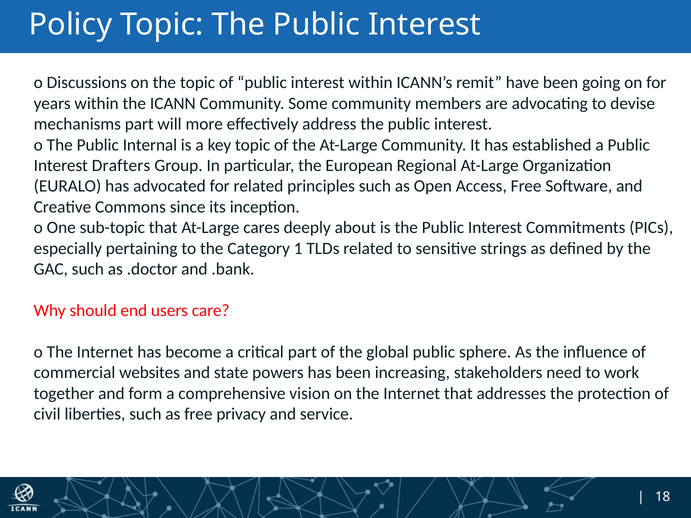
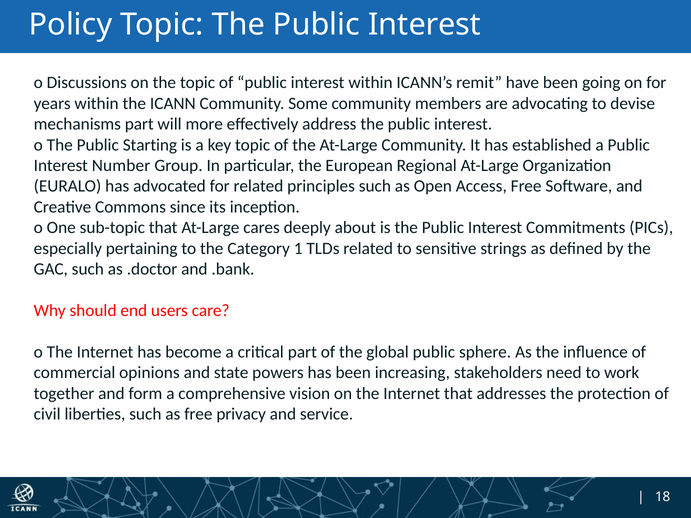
Internal: Internal -> Starting
Drafters: Drafters -> Number
websites: websites -> opinions
